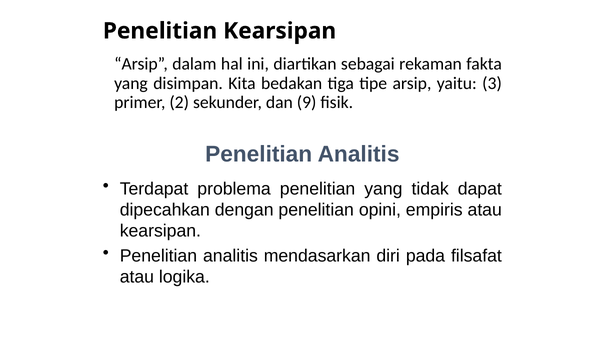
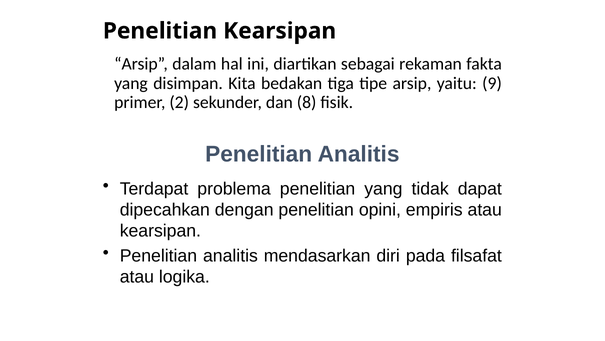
3: 3 -> 9
9: 9 -> 8
